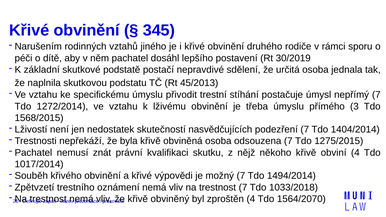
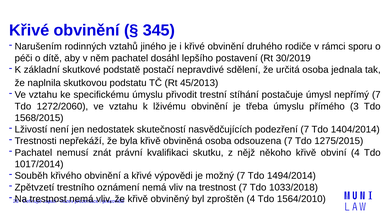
1272/2014: 1272/2014 -> 1272/2060
1564/2070: 1564/2070 -> 1564/2010
